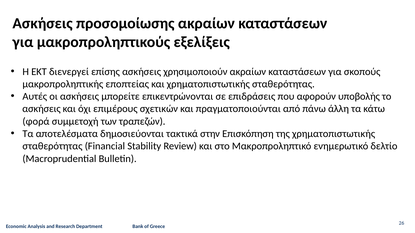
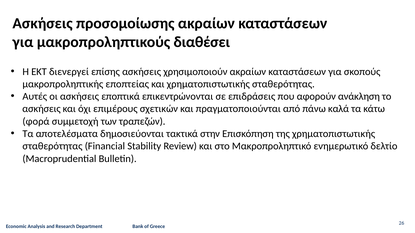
εξελίξεις: εξελίξεις -> διαθέσει
μπορείτε: μπορείτε -> εποπτικά
υποβολής: υποβολής -> ανάκληση
άλλη: άλλη -> καλά
